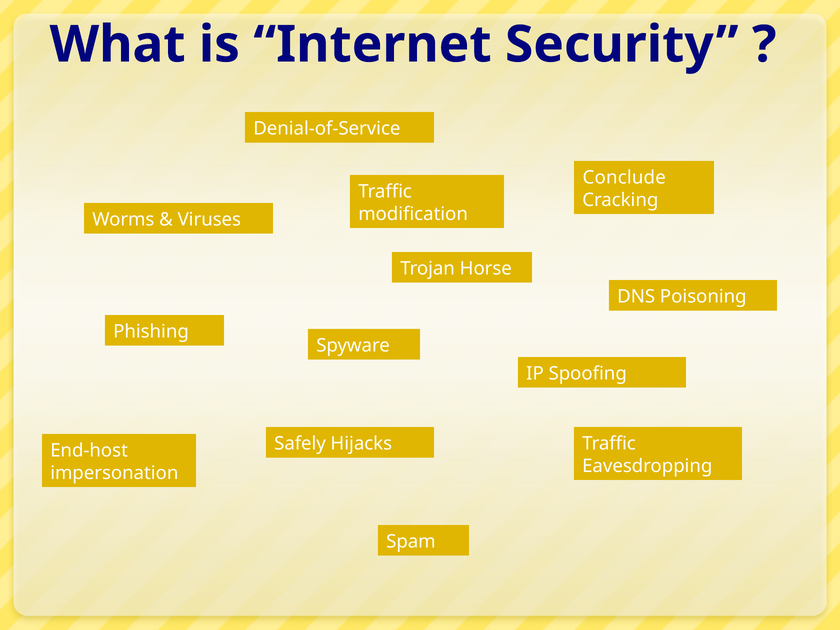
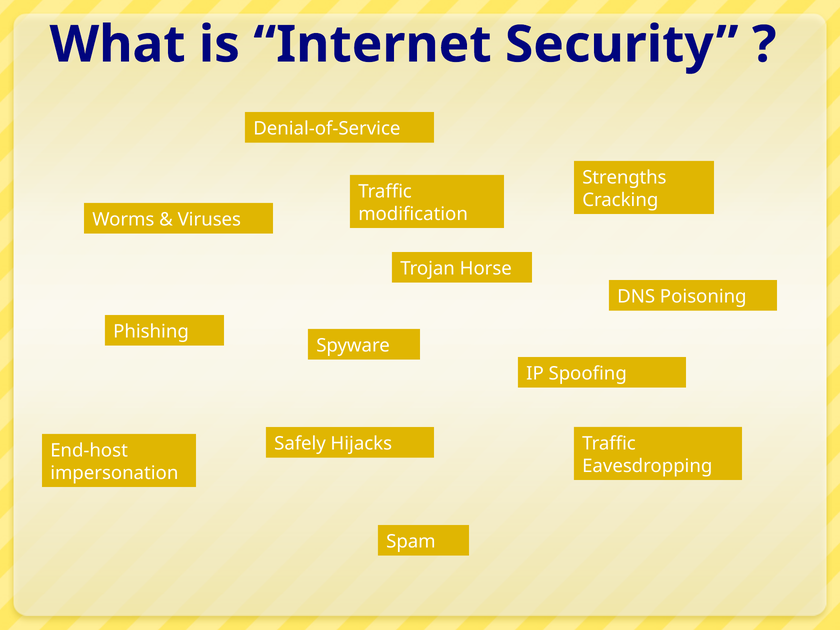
Conclude: Conclude -> Strengths
